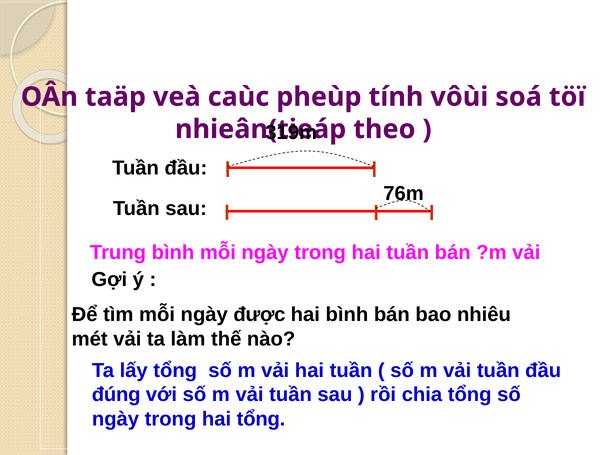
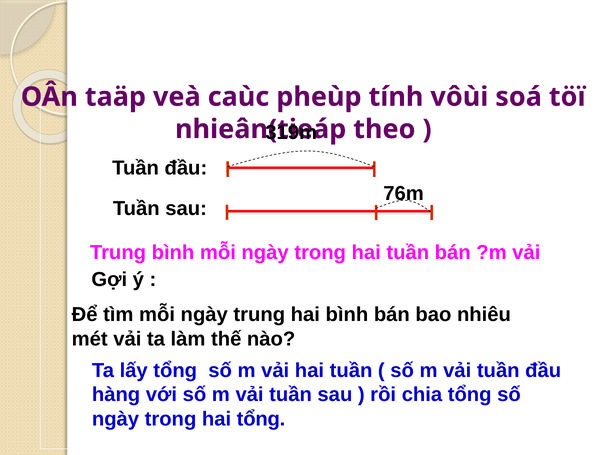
ngày được: được -> trung
đúng: đúng -> hàng
